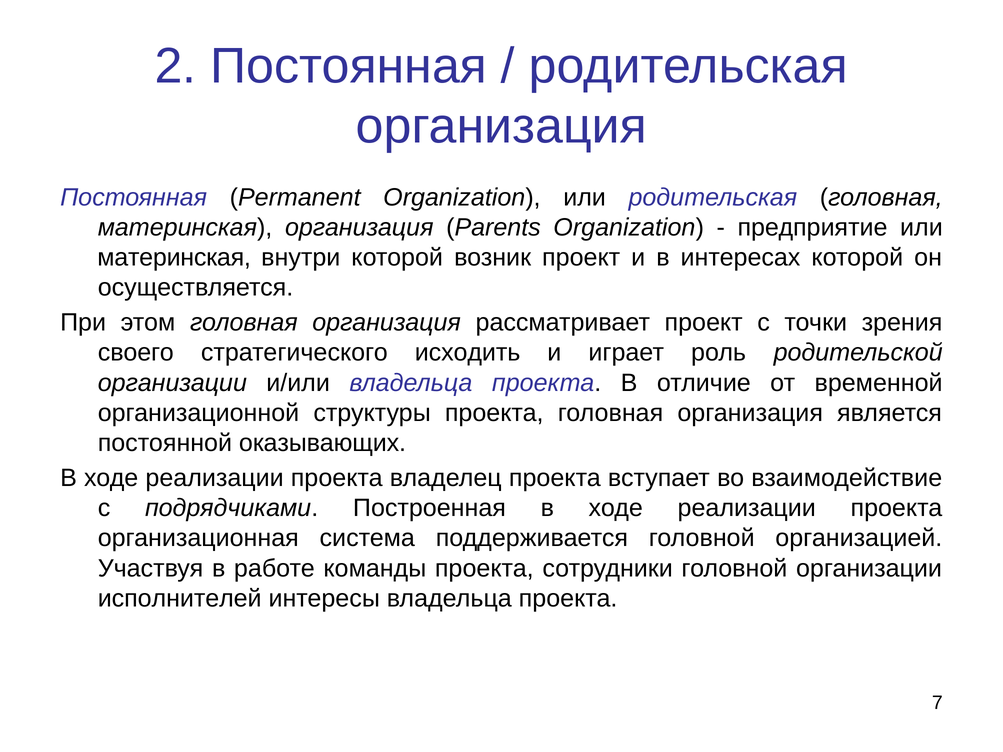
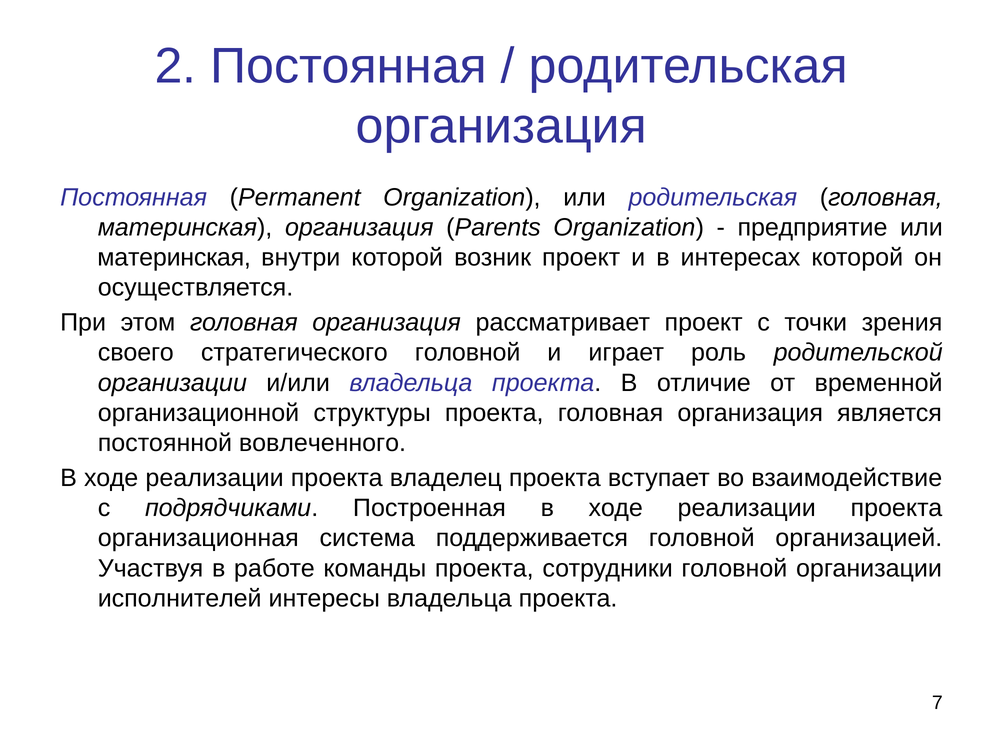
стратегического исходить: исходить -> головной
оказывающих: оказывающих -> вовлеченного
